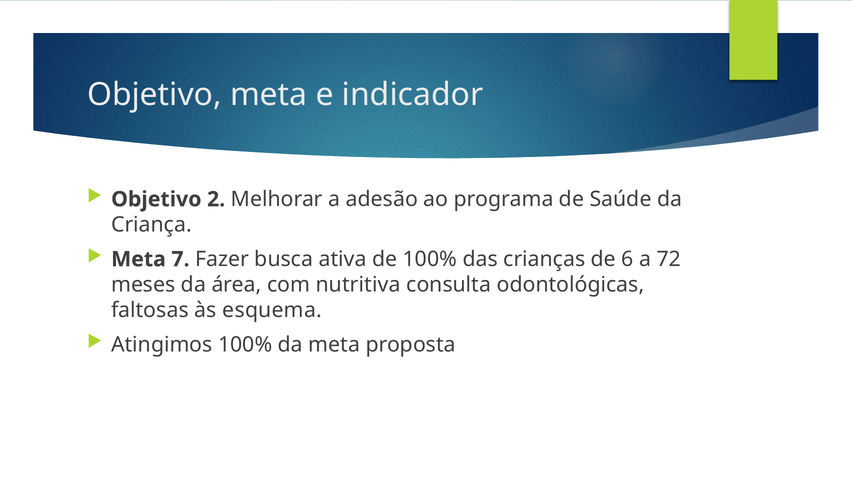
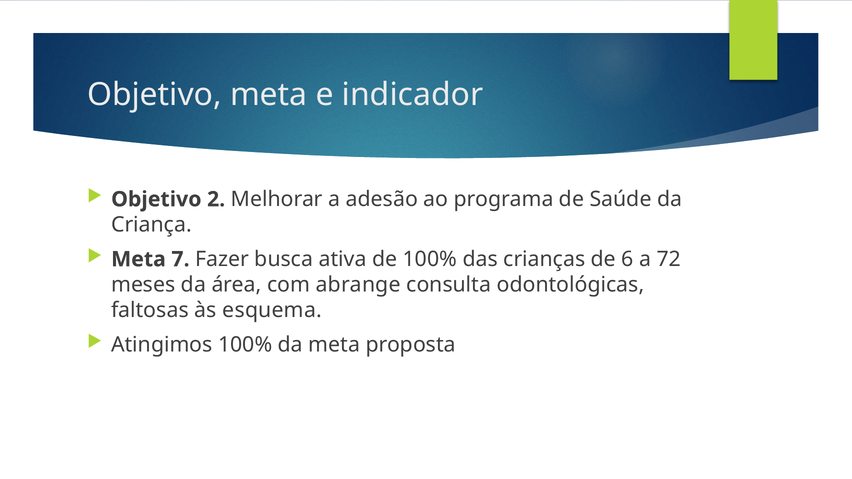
nutritiva: nutritiva -> abrange
